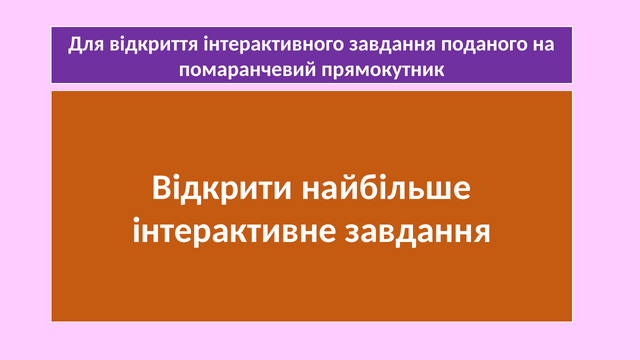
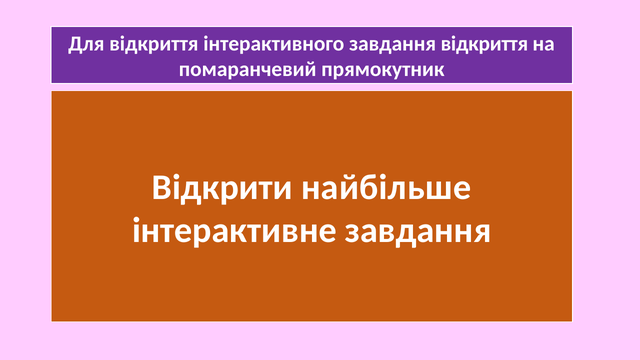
завдання поданого: поданого -> відкриття
